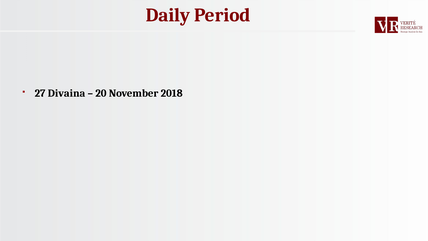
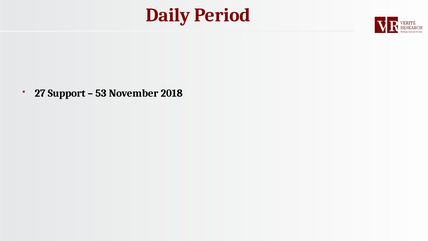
Divaina: Divaina -> Support
20: 20 -> 53
